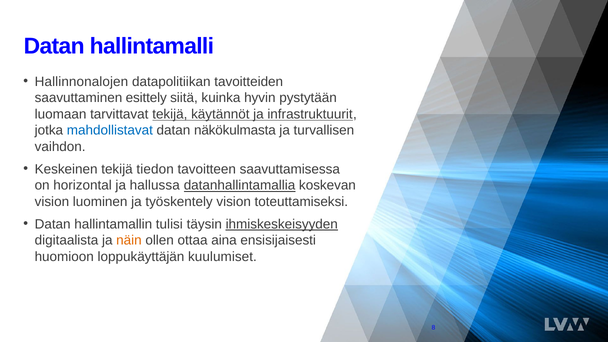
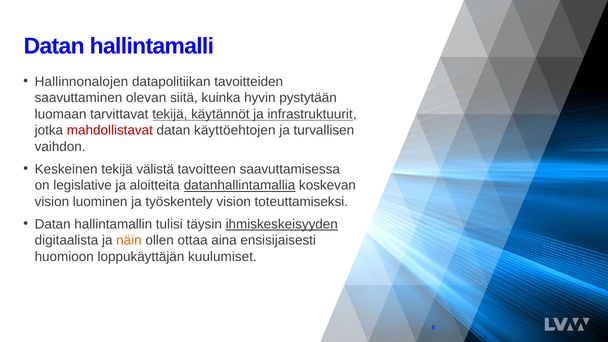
esittely: esittely -> olevan
mahdollistavat colour: blue -> red
näkökulmasta: näkökulmasta -> käyttöehtojen
tiedon: tiedon -> välistä
horizontal: horizontal -> legislative
hallussa: hallussa -> aloitteita
